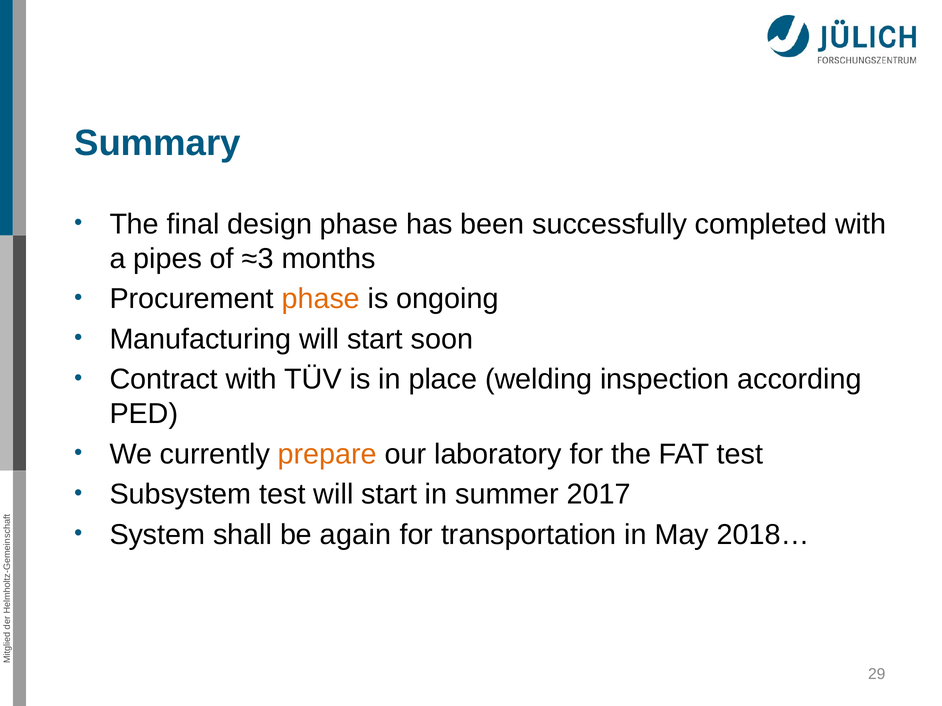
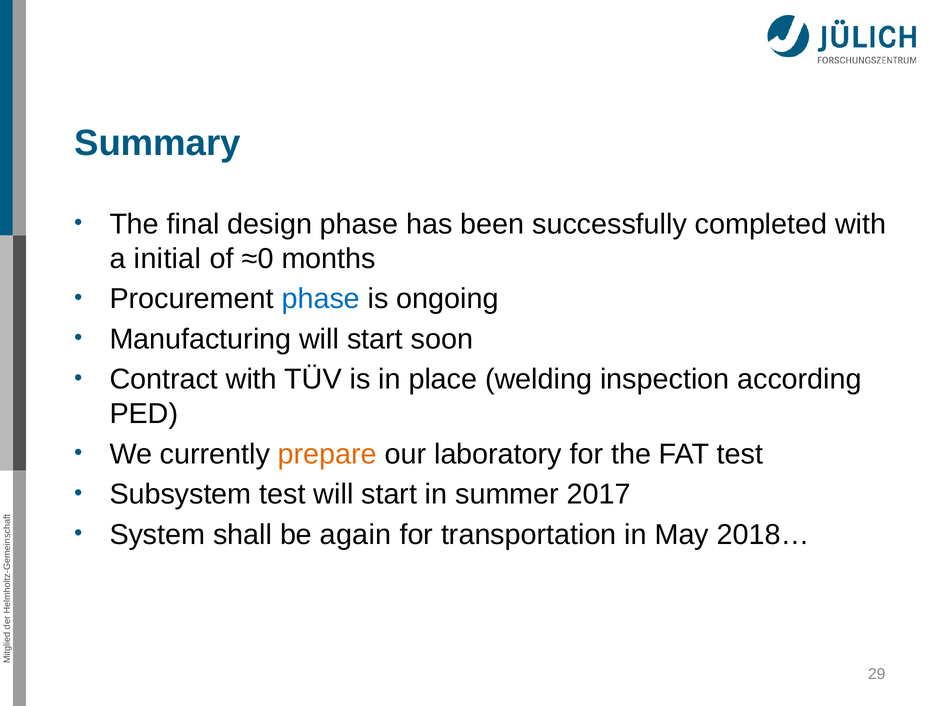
pipes: pipes -> initial
≈3: ≈3 -> ≈0
phase at (321, 299) colour: orange -> blue
